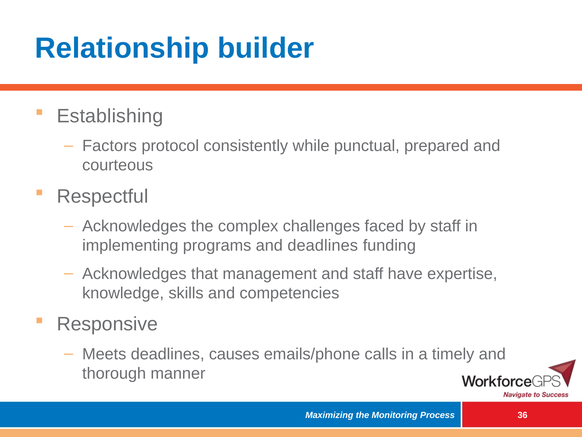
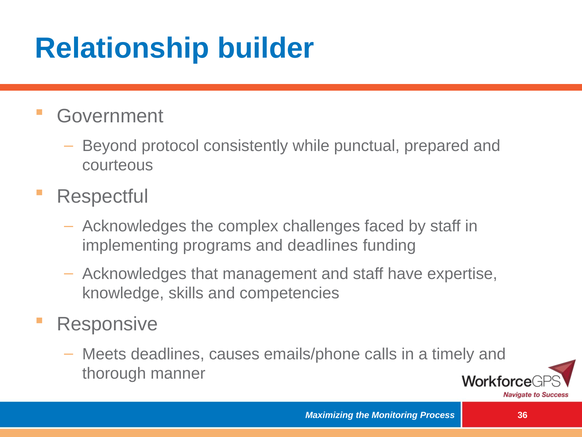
Establishing: Establishing -> Government
Factors: Factors -> Beyond
